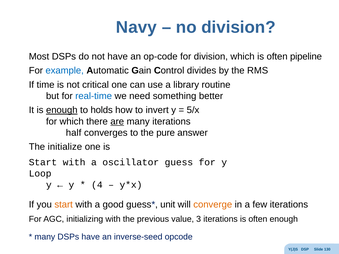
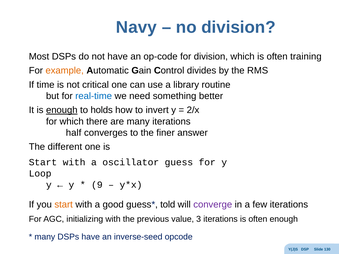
pipeline: pipeline -> training
example colour: blue -> orange
5/x: 5/x -> 2/x
are underline: present -> none
pure: pure -> finer
initialize: initialize -> different
4: 4 -> 9
unit: unit -> told
converge colour: orange -> purple
